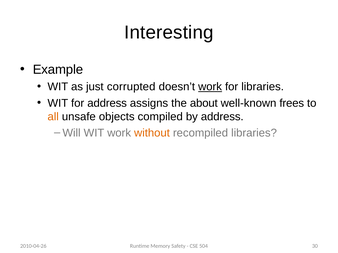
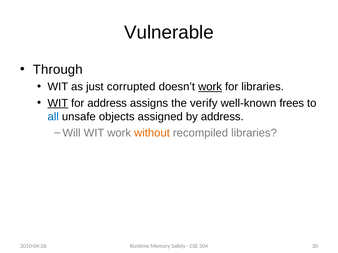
Interesting: Interesting -> Vulnerable
Example: Example -> Through
WIT at (58, 103) underline: none -> present
about: about -> verify
all colour: orange -> blue
compiled: compiled -> assigned
